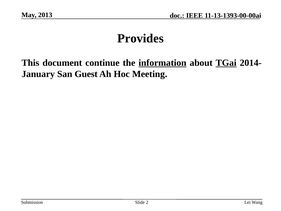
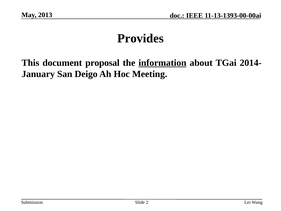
continue: continue -> proposal
TGai underline: present -> none
Guest: Guest -> Deigo
